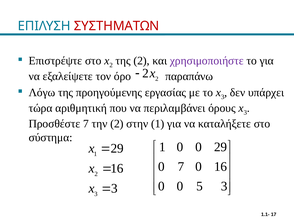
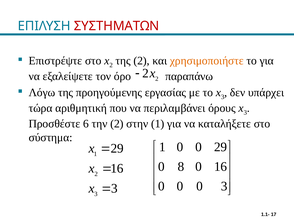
χρησιμοποιήστε colour: purple -> orange
Προσθέστε 7: 7 -> 6
7 at (181, 166): 7 -> 8
5 at (200, 186): 5 -> 0
